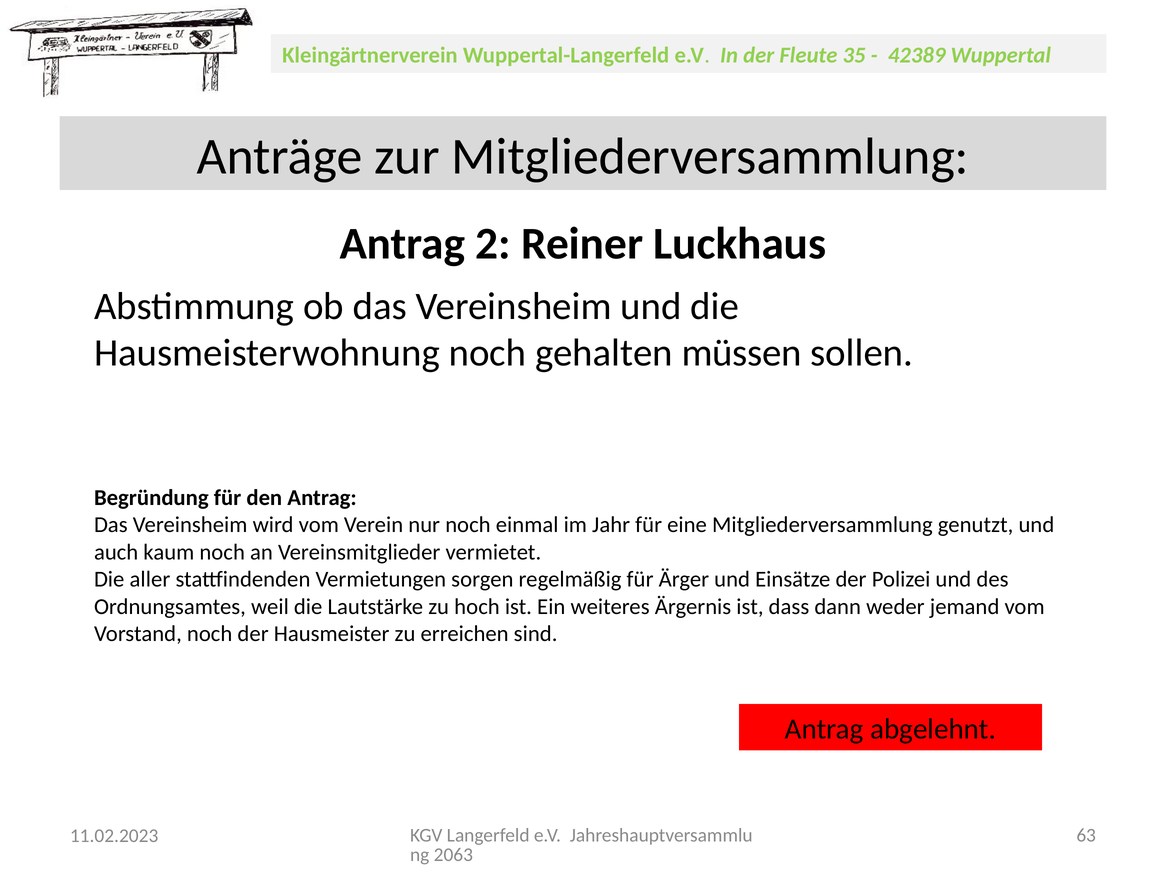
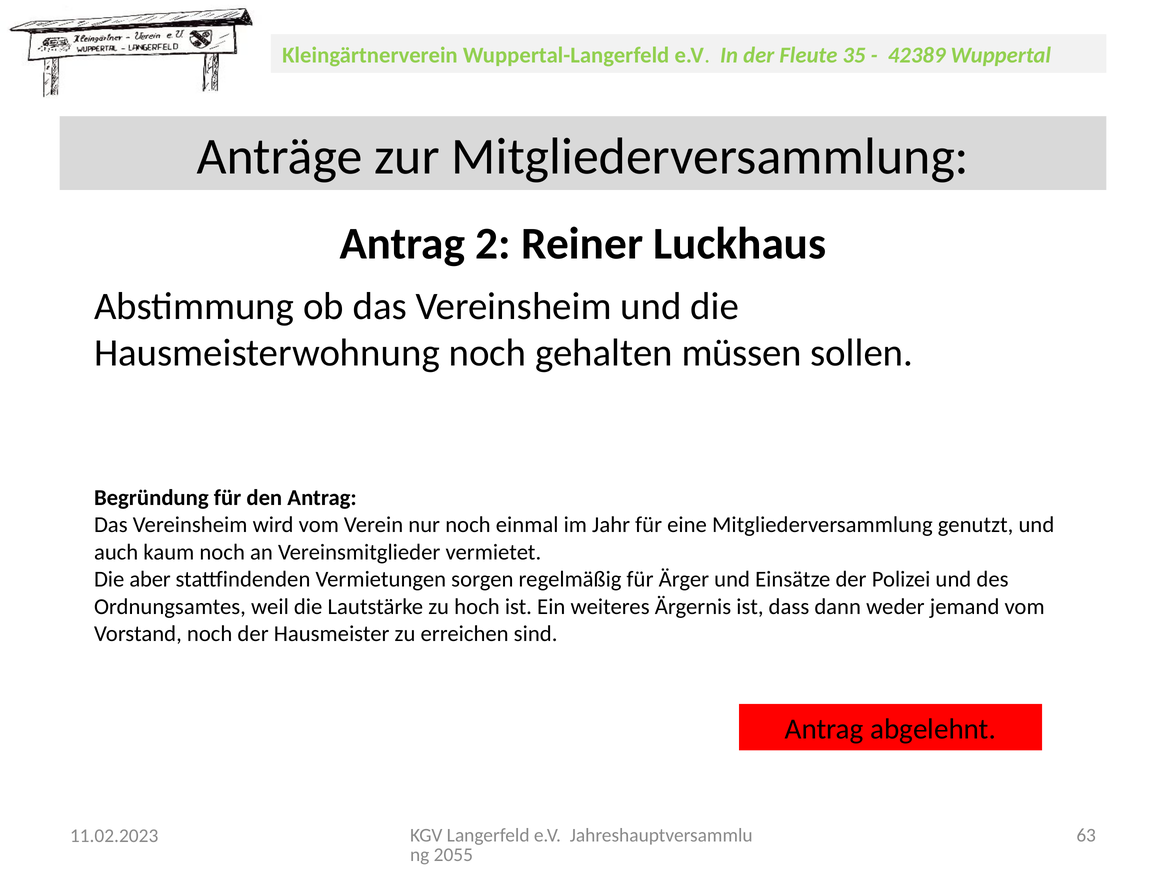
aller: aller -> aber
2063: 2063 -> 2055
